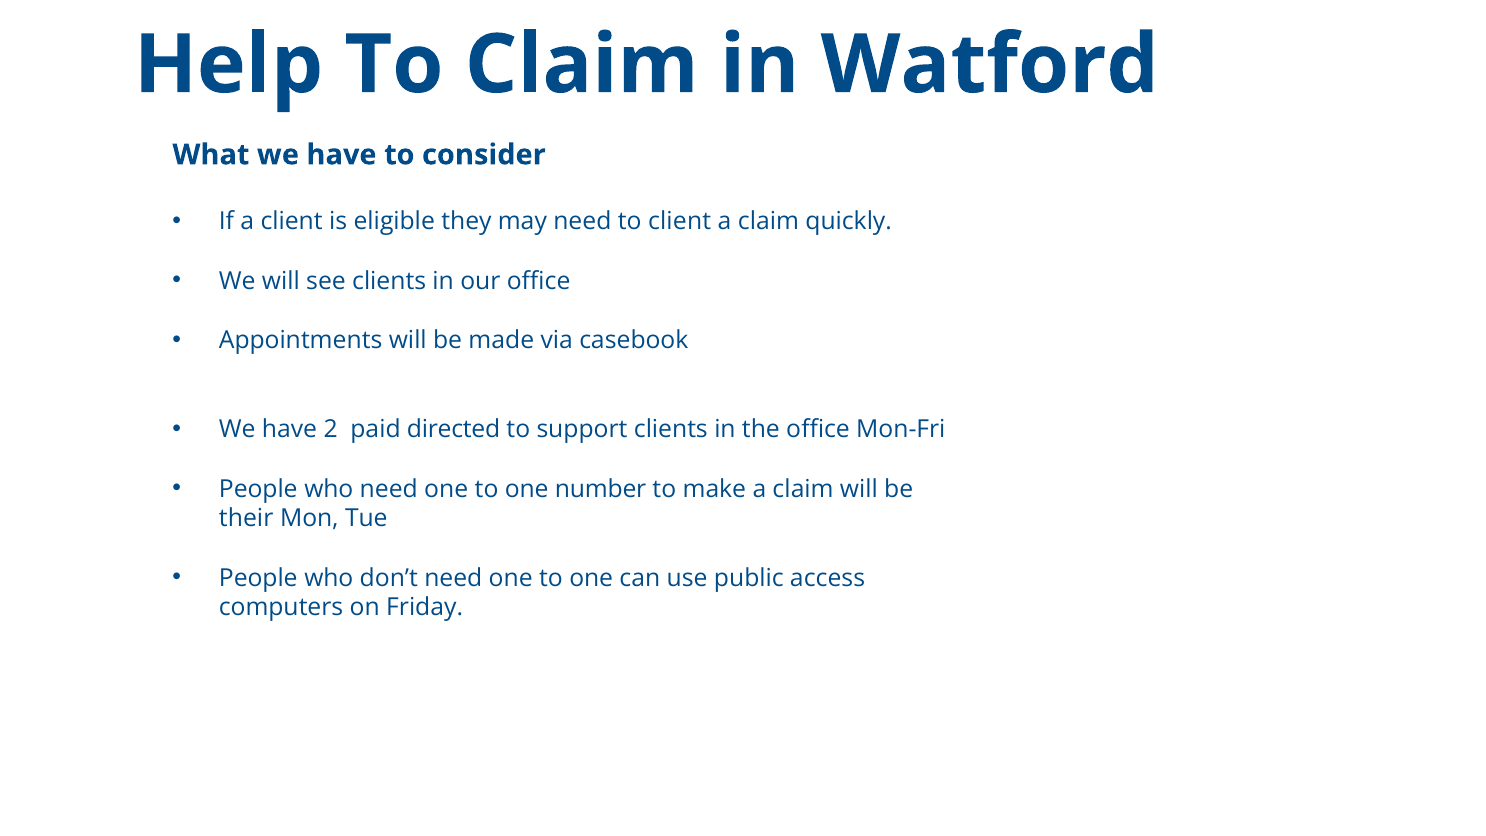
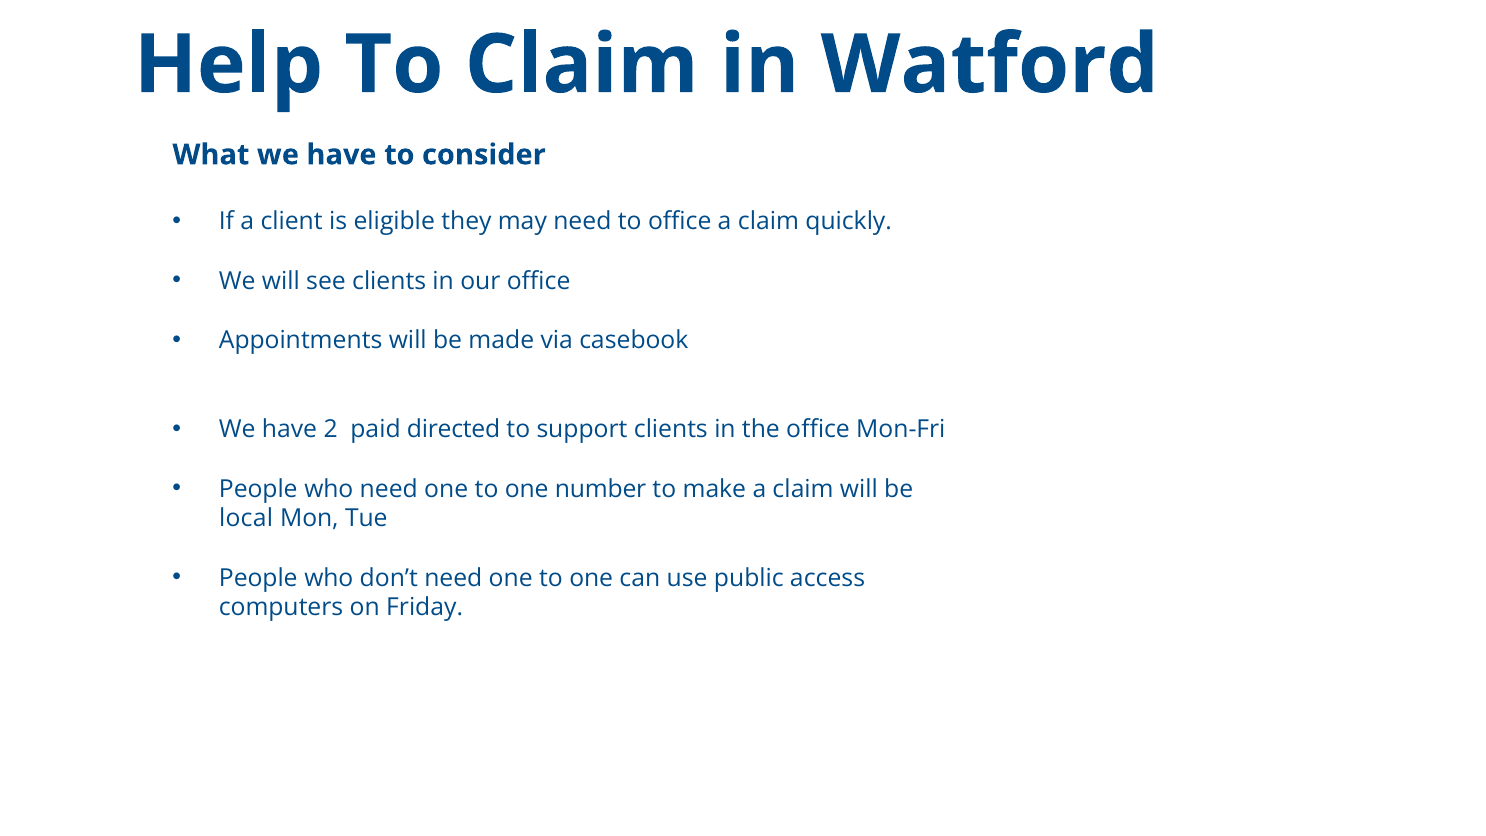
to client: client -> office
their: their -> local
